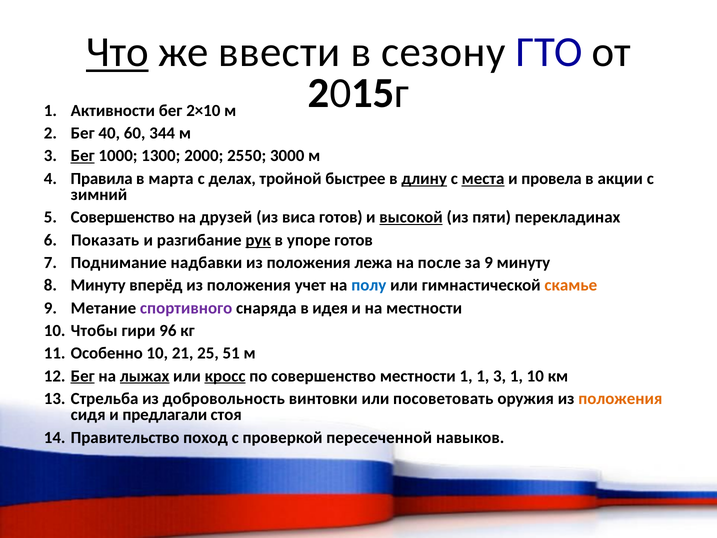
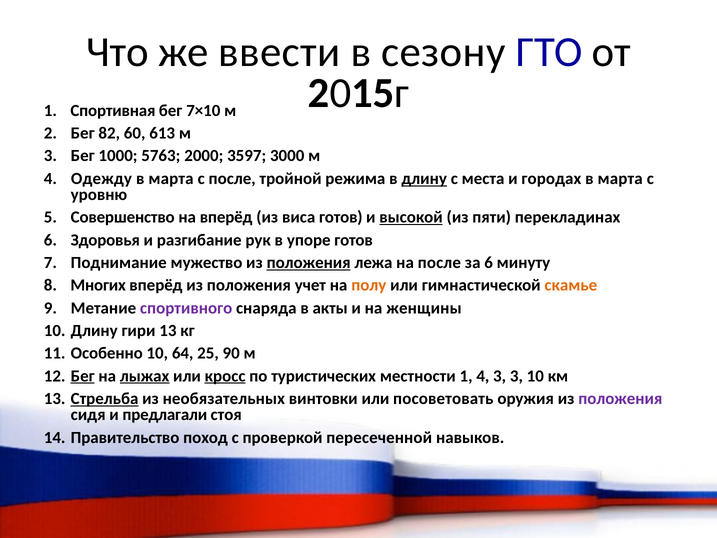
Что underline: present -> none
Активности: Активности -> Спортивная
2×10: 2×10 -> 7×10
40: 40 -> 82
344: 344 -> 613
Бег at (83, 156) underline: present -> none
1300: 1300 -> 5763
2550: 2550 -> 3597
Правила: Правила -> Одежду
с делах: делах -> после
быстрее: быстрее -> режима
места underline: present -> none
провела: провела -> городах
акции at (620, 178): акции -> марта
зимний: зимний -> уровню
на друзей: друзей -> вперёд
Показать: Показать -> Здоровья
рук underline: present -> none
надбавки: надбавки -> мужество
положения at (309, 263) underline: none -> present
за 9: 9 -> 6
Минуту at (98, 285): Минуту -> Многих
полу colour: blue -> orange
идея: идея -> акты
на местности: местности -> женщины
10 Чтобы: Чтобы -> Длину
гири 96: 96 -> 13
21: 21 -> 64
51: 51 -> 90
по совершенство: совершенство -> туристических
1 1: 1 -> 4
3 1: 1 -> 3
Стрельба underline: none -> present
добровольность: добровольность -> необязательных
положения at (620, 398) colour: orange -> purple
